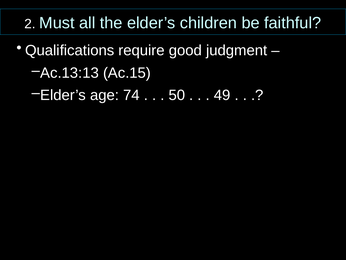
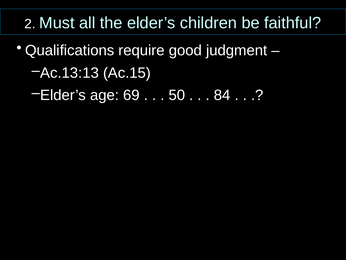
74: 74 -> 69
49: 49 -> 84
